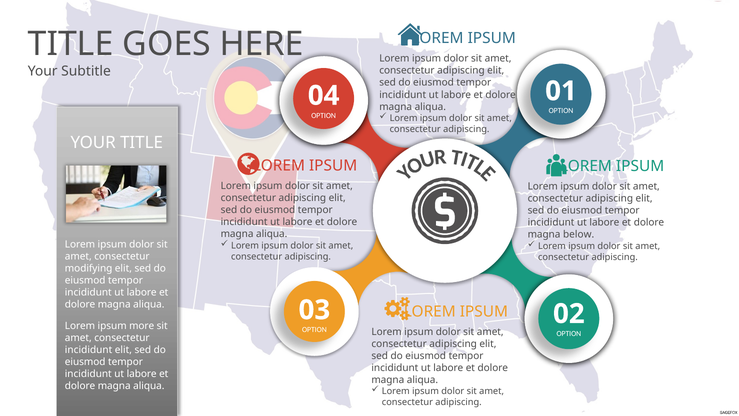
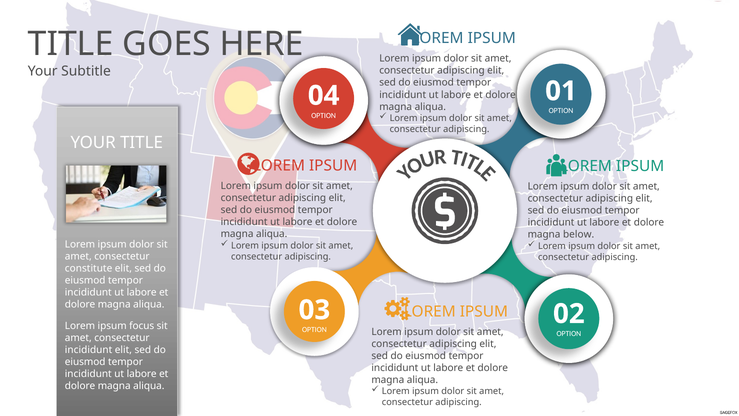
modifying: modifying -> constitute
more: more -> focus
